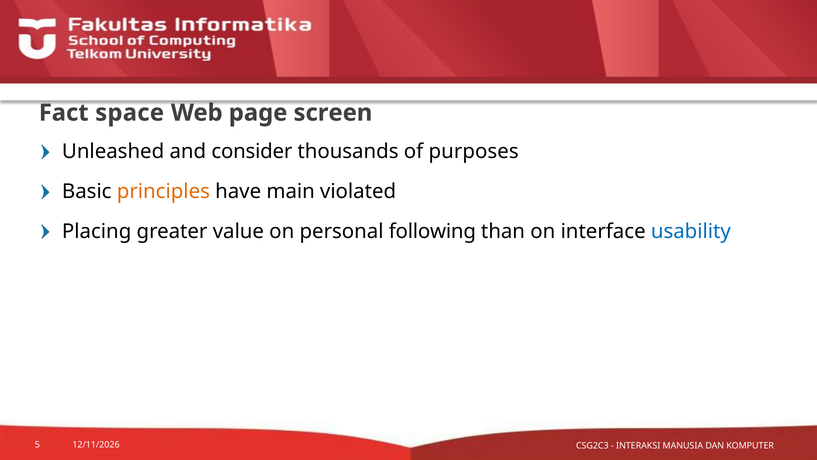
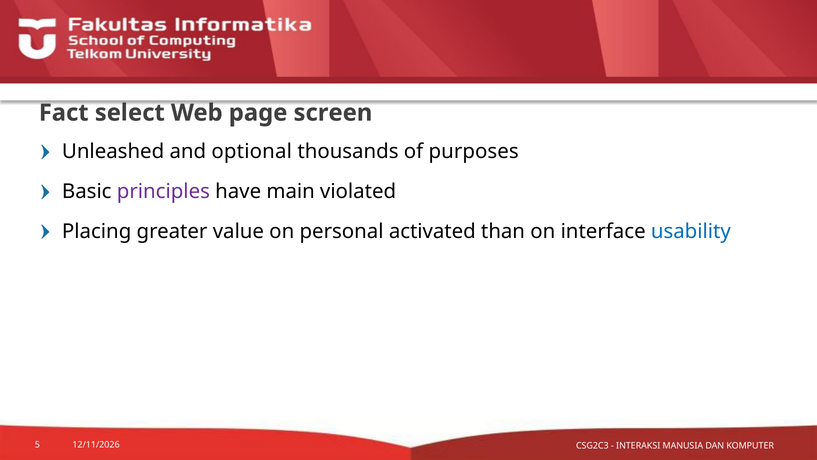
space: space -> select
consider: consider -> optional
principles colour: orange -> purple
following: following -> activated
